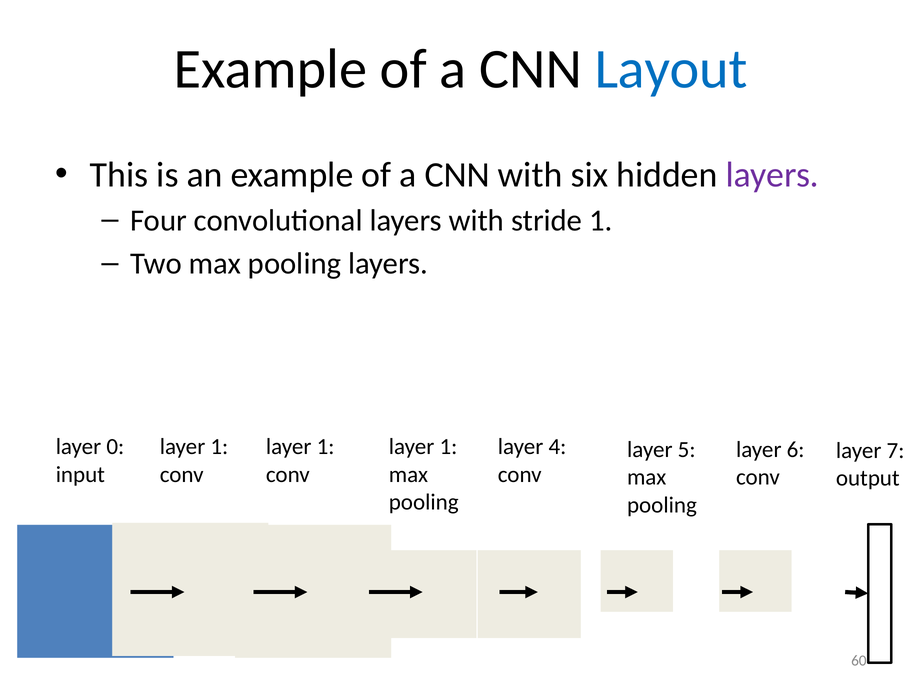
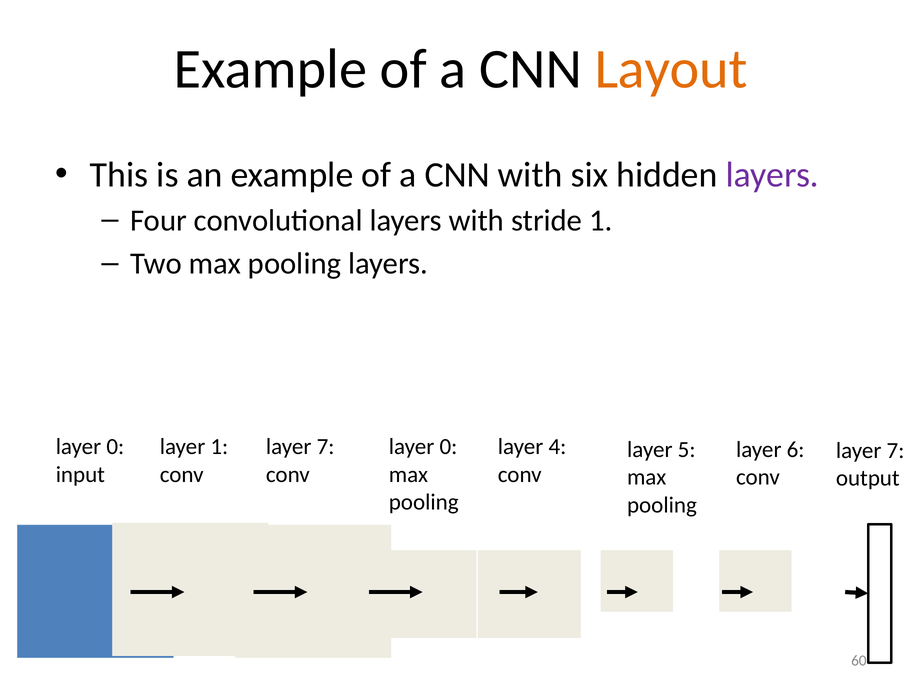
Layout colour: blue -> orange
1 at (326, 446): 1 -> 7
1 at (448, 446): 1 -> 0
